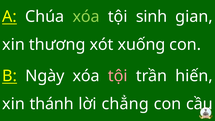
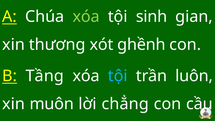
xuống: xuống -> ghềnh
Ngày: Ngày -> Tầng
tội at (118, 76) colour: pink -> light blue
hiến: hiến -> luôn
thánh: thánh -> muôn
